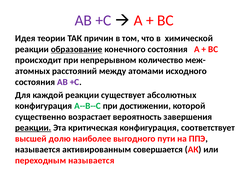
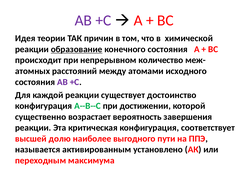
абсолютных: абсолютных -> достоинство
реакции at (33, 128) underline: present -> none
совершается: совершается -> установлено
переходным называется: называется -> максимума
